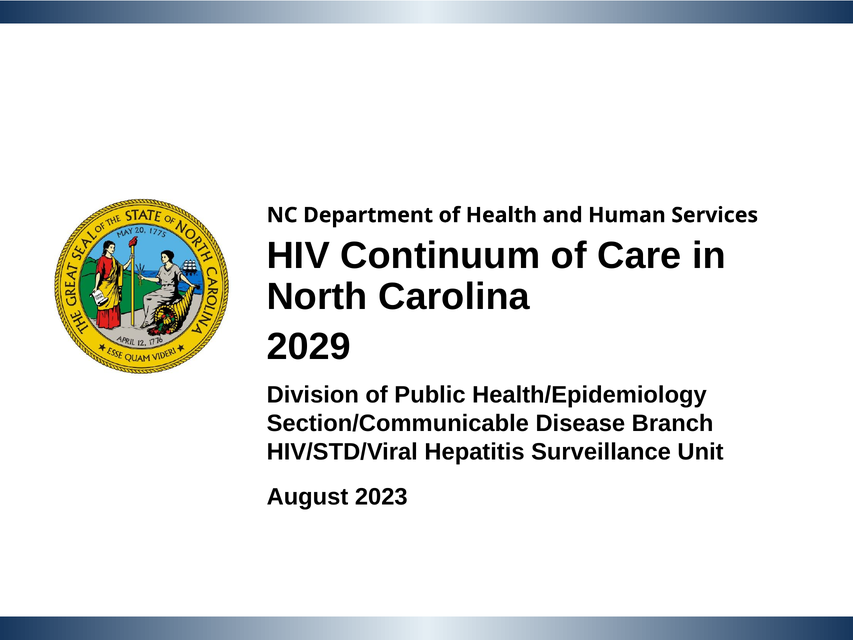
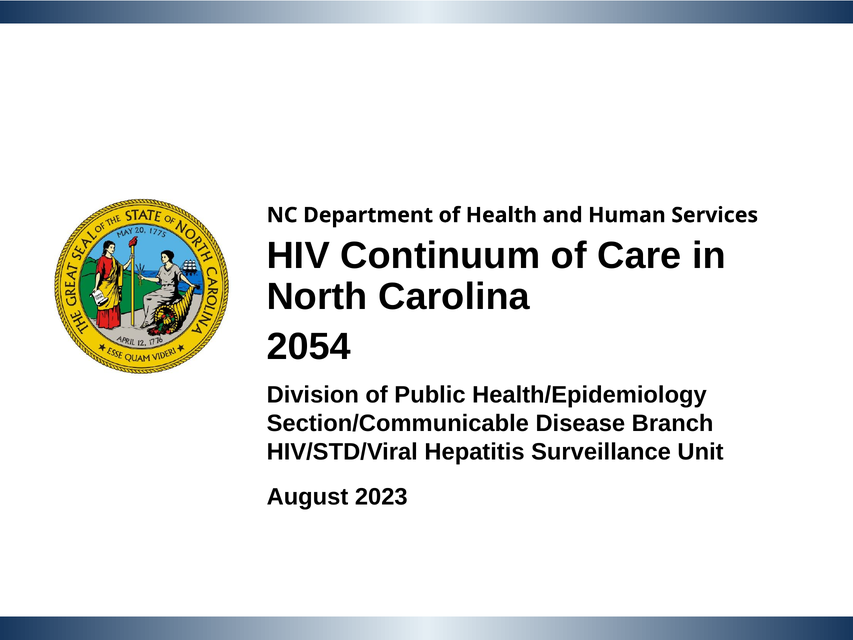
2029: 2029 -> 2054
